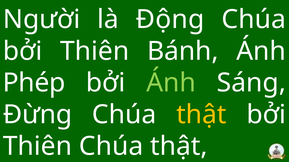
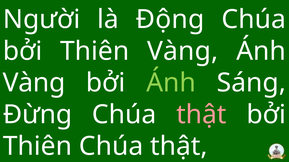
Thiên Bánh: Bánh -> Vàng
Phép at (34, 83): Phép -> Vàng
thật at (201, 115) colour: yellow -> pink
